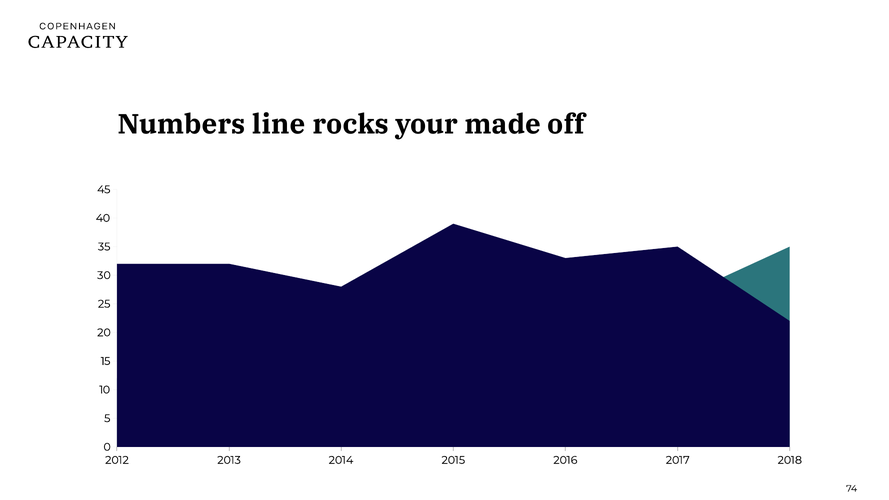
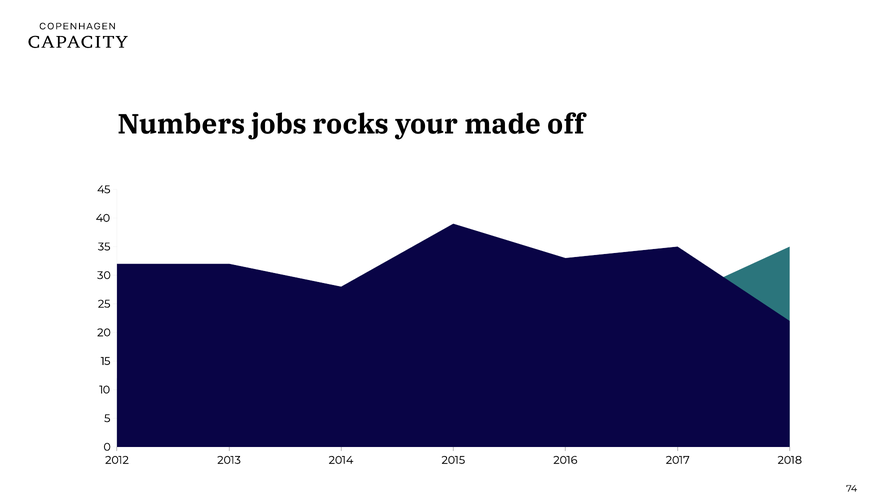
line: line -> jobs
